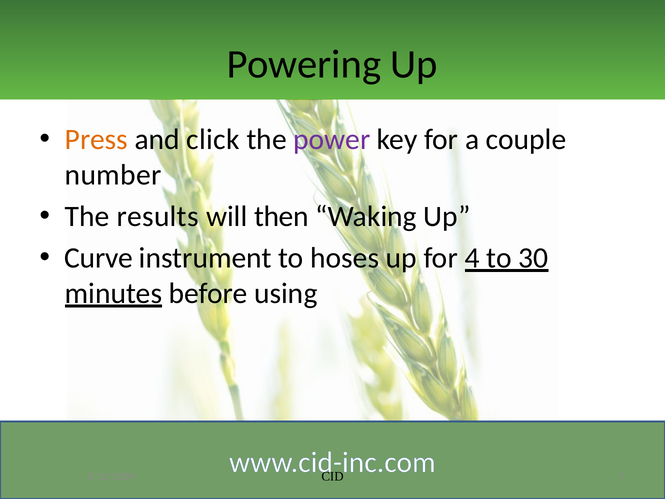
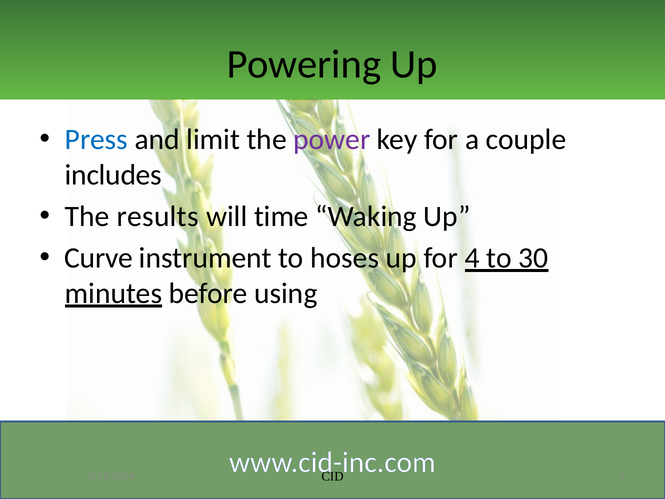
Press colour: orange -> blue
click: click -> limit
number: number -> includes
then: then -> time
